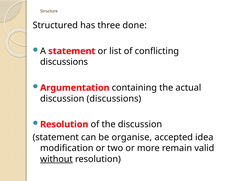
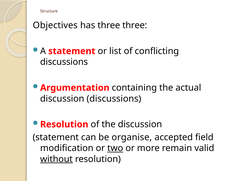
Structured: Structured -> Objectives
three done: done -> three
idea: idea -> field
two underline: none -> present
